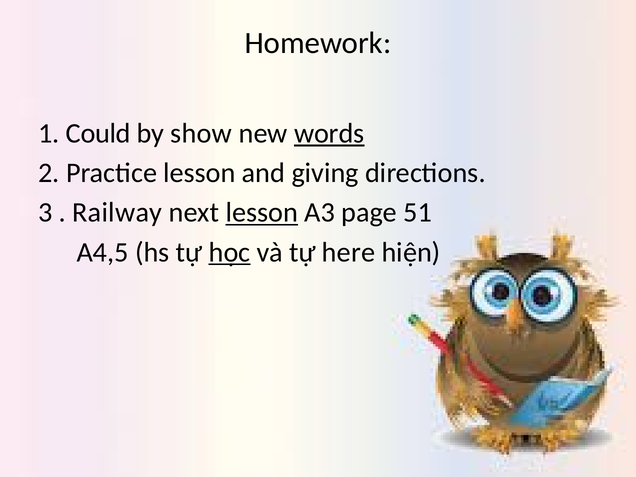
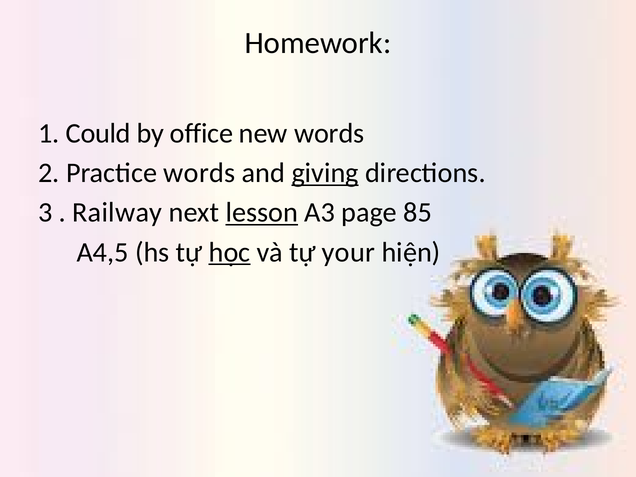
show: show -> office
words at (329, 133) underline: present -> none
Practice lesson: lesson -> words
giving underline: none -> present
51: 51 -> 85
here: here -> your
